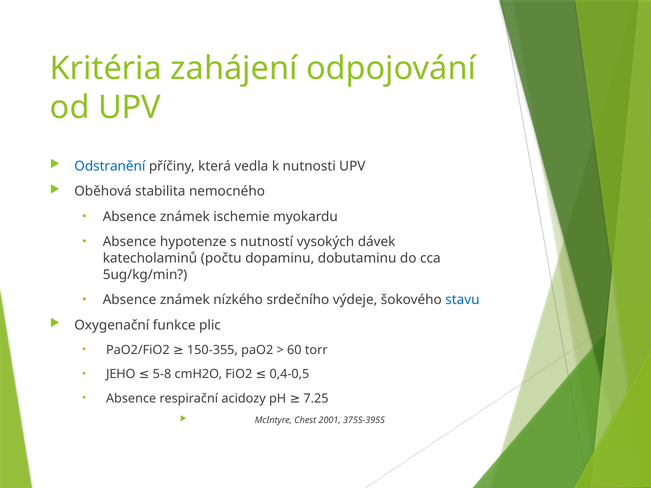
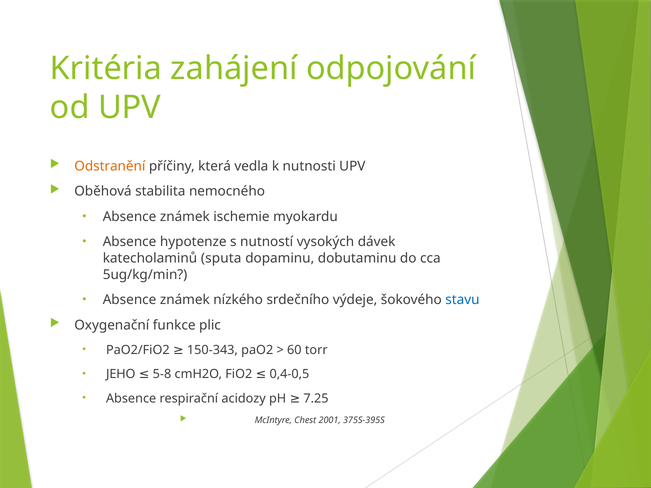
Odstranění colour: blue -> orange
počtu: počtu -> sputa
150-355: 150-355 -> 150-343
